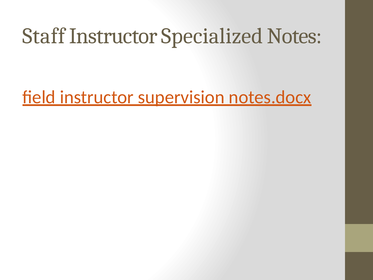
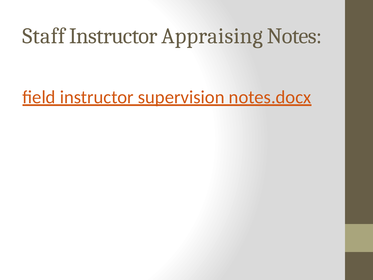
Specialized: Specialized -> Appraising
